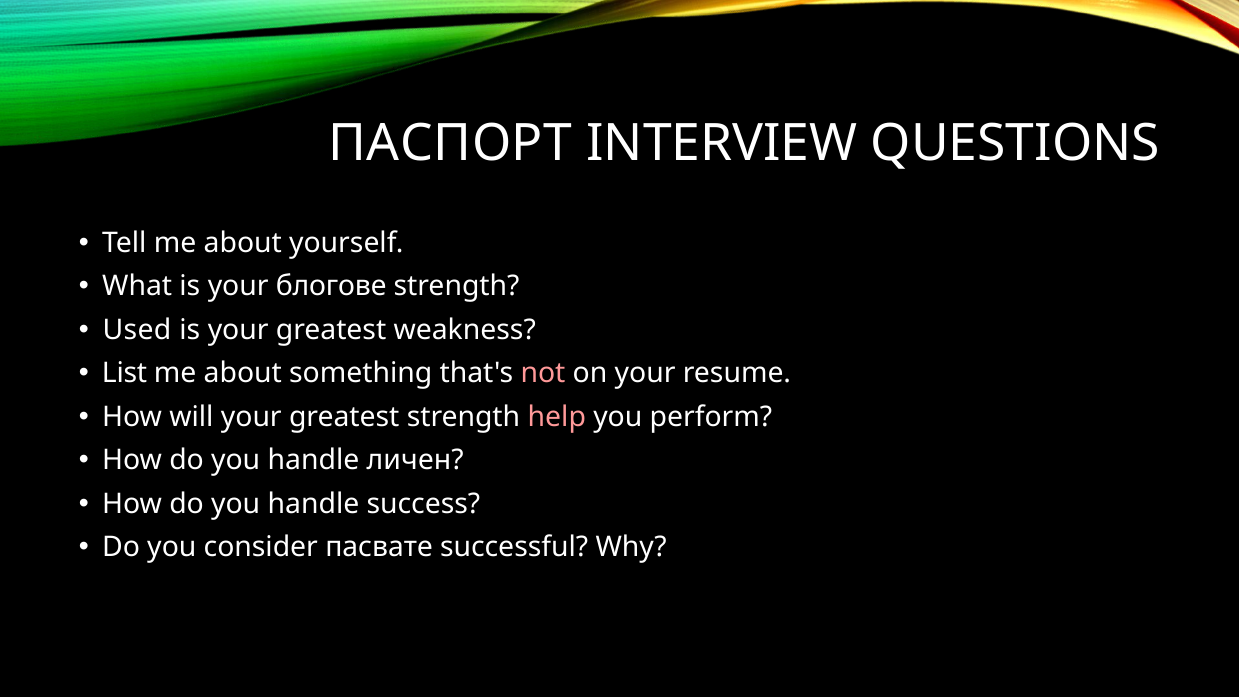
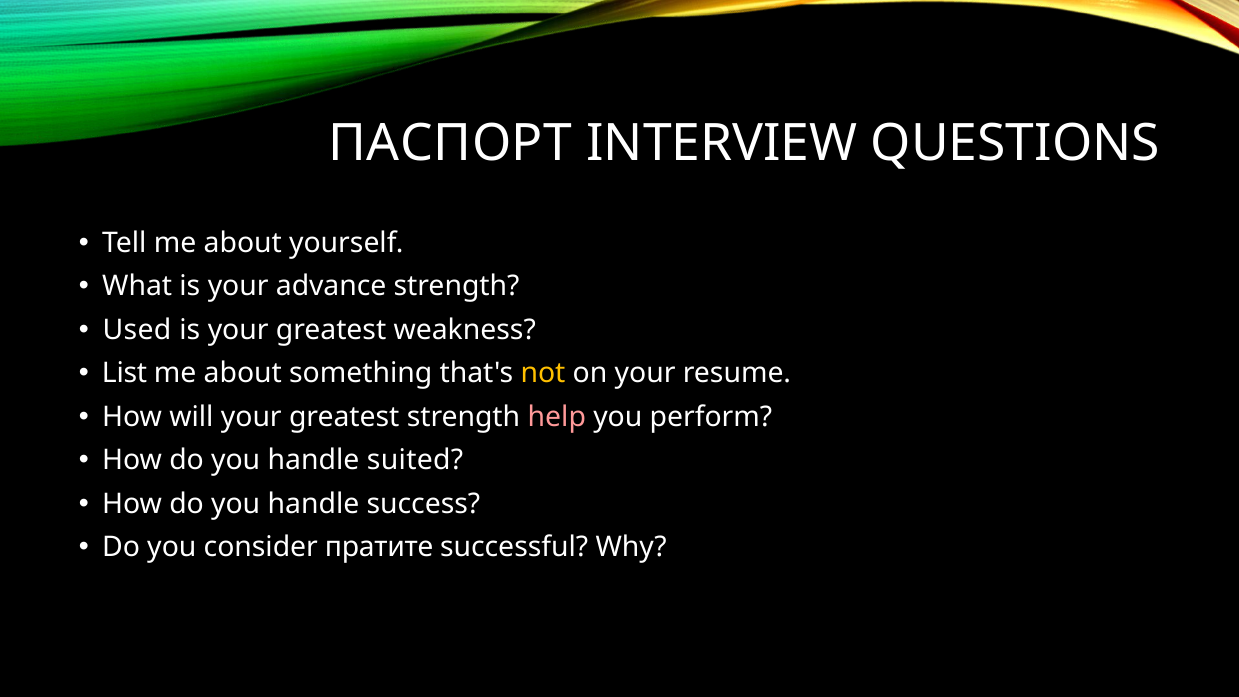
блогове: блогове -> advance
not colour: pink -> yellow
личен: личен -> suited
пасвате: пасвате -> пратите
